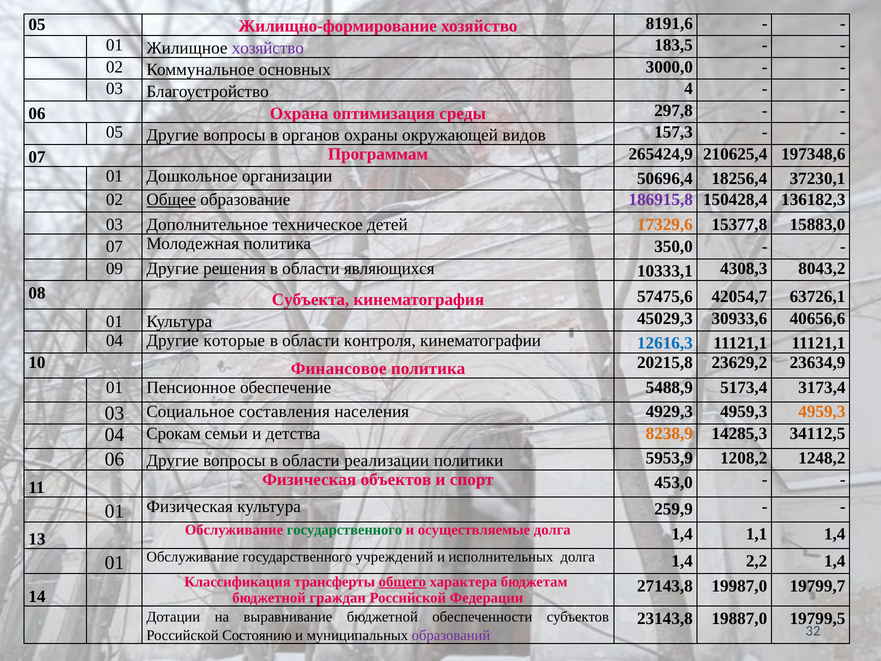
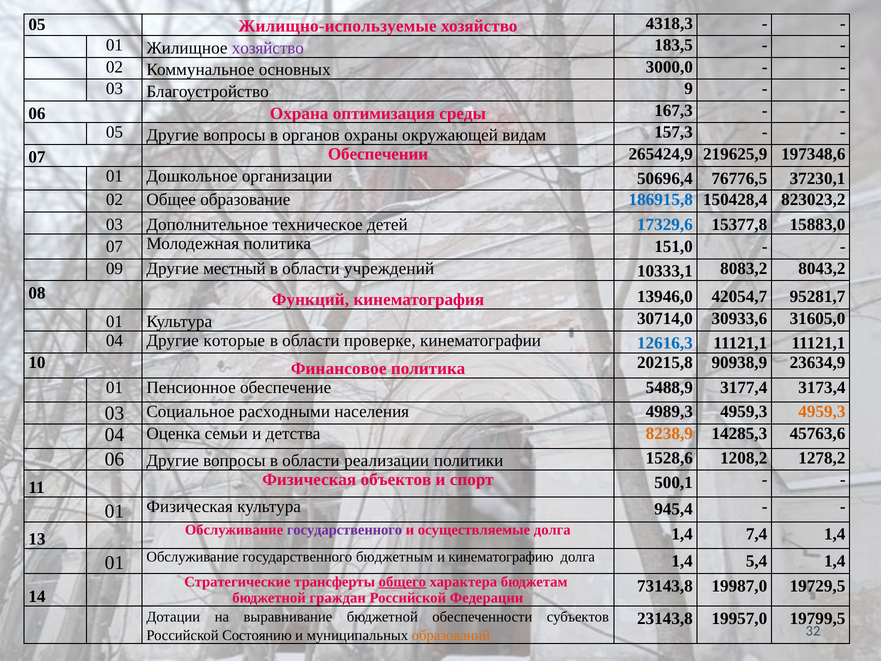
Жилищно-формирование: Жилищно-формирование -> Жилищно-используемые
8191,6: 8191,6 -> 4318,3
4: 4 -> 9
297,8: 297,8 -> 167,3
видов: видов -> видам
Программам: Программам -> Обеспечении
210625,4: 210625,4 -> 219625,9
18256,4: 18256,4 -> 76776,5
Общее underline: present -> none
186915,8 colour: purple -> blue
136182,3: 136182,3 -> 823023,2
17329,6 colour: orange -> blue
350,0: 350,0 -> 151,0
решения: решения -> местный
являющихся: являющихся -> учреждений
4308,3: 4308,3 -> 8083,2
Субъекта: Субъекта -> Функций
57475,6: 57475,6 -> 13946,0
63726,1: 63726,1 -> 95281,7
45029,3: 45029,3 -> 30714,0
40656,6: 40656,6 -> 31605,0
контроля: контроля -> проверке
23629,2: 23629,2 -> 90938,9
5173,4: 5173,4 -> 3177,4
составления: составления -> расходными
4929,3: 4929,3 -> 4989,3
Срокам: Срокам -> Оценка
34112,5: 34112,5 -> 45763,6
5953,9: 5953,9 -> 1528,6
1248,2: 1248,2 -> 1278,2
453,0: 453,0 -> 500,1
259,9: 259,9 -> 945,4
государственного at (344, 530) colour: green -> purple
1,1: 1,1 -> 7,4
учреждений: учреждений -> бюджетным
исполнительных: исполнительных -> кинематографию
2,2: 2,2 -> 5,4
Классификация: Классификация -> Стратегические
27143,8: 27143,8 -> 73143,8
19799,7: 19799,7 -> 19729,5
19887,0: 19887,0 -> 19957,0
образований colour: purple -> orange
